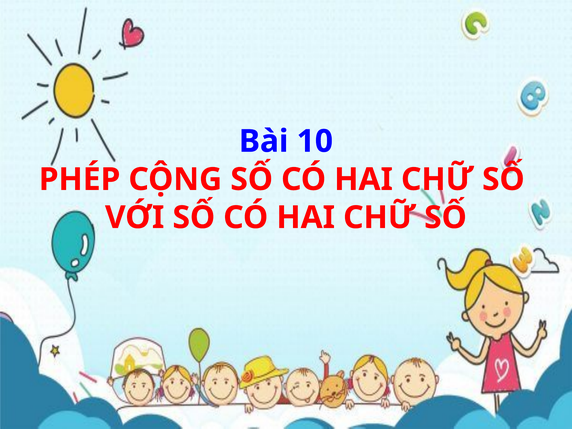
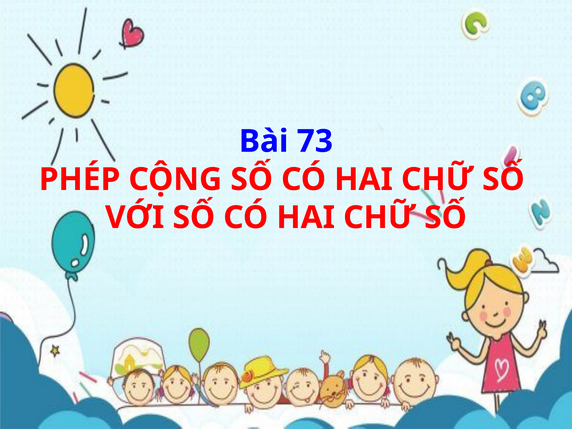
10: 10 -> 73
